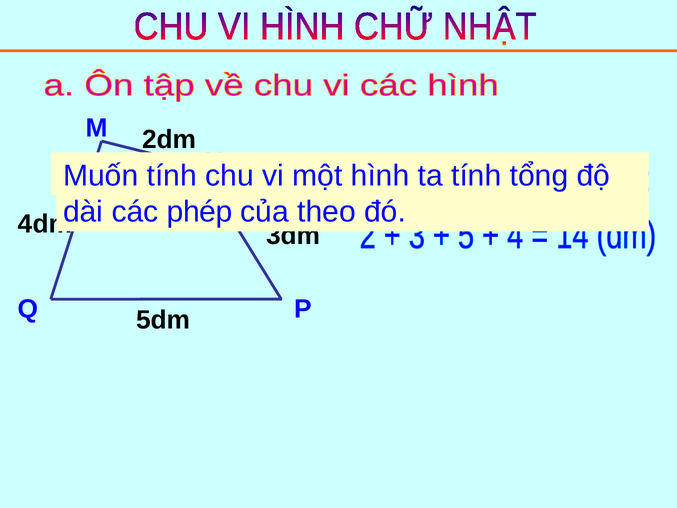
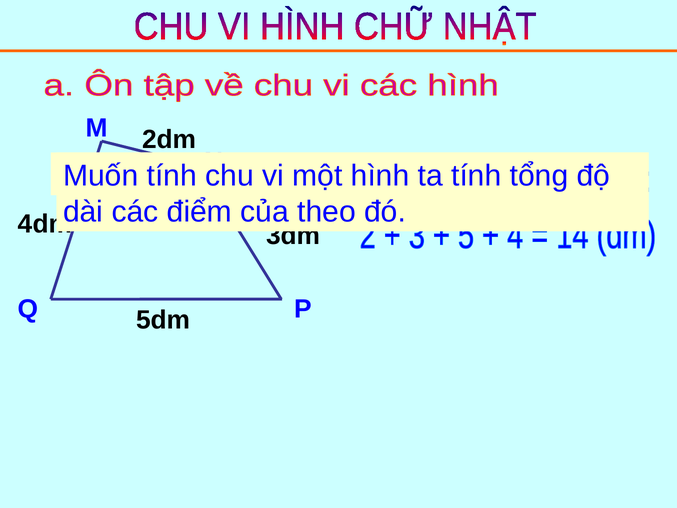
phép: phép -> điểm
